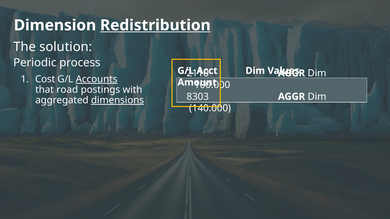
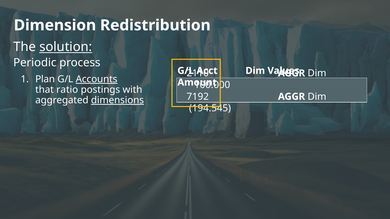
Redistribution underline: present -> none
solution underline: none -> present
Cost: Cost -> Plan
road: road -> ratio
8303: 8303 -> 7192
140.000: 140.000 -> 194.545
